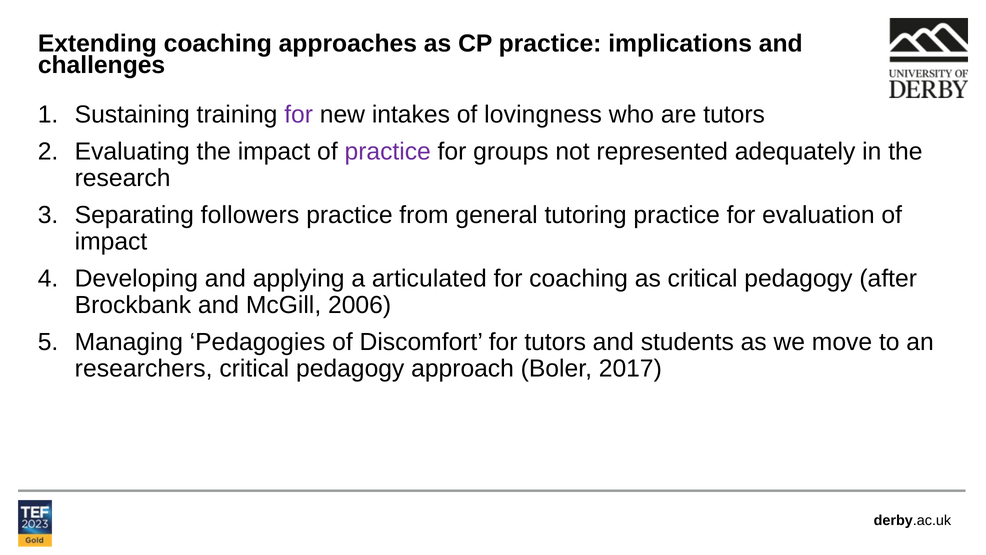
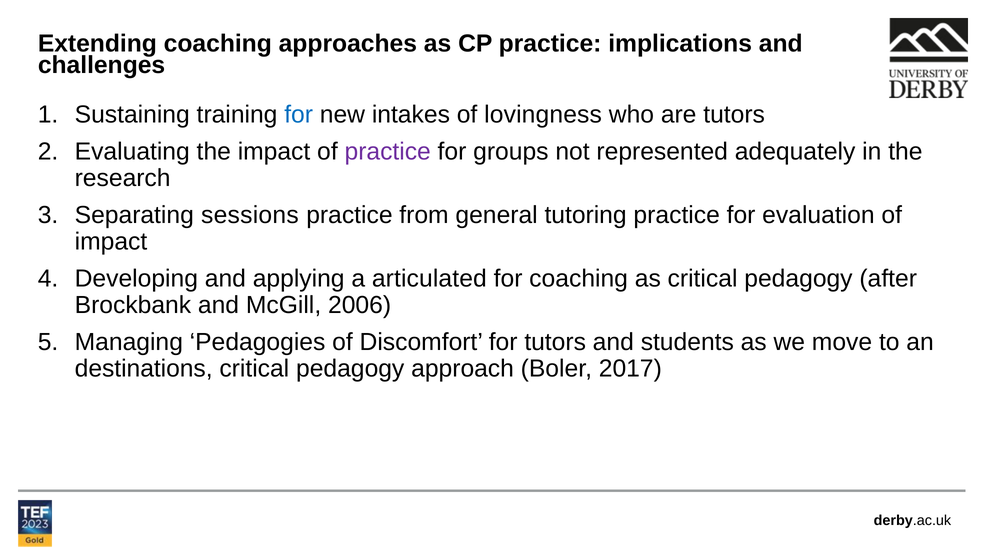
for at (299, 114) colour: purple -> blue
followers: followers -> sessions
researchers: researchers -> destinations
